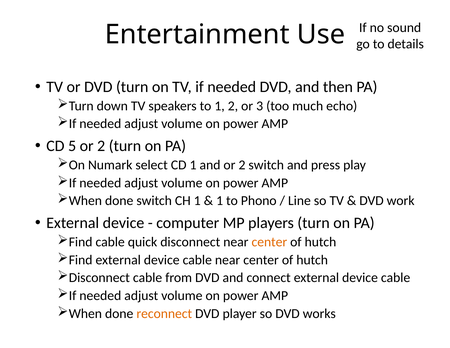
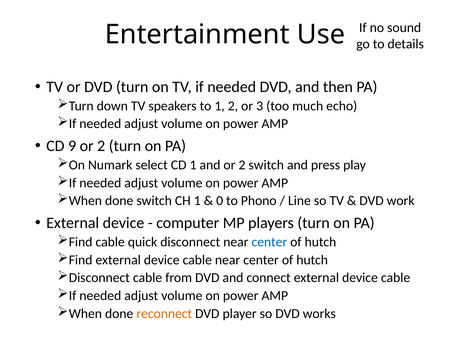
5: 5 -> 9
1 at (220, 201): 1 -> 0
center at (269, 242) colour: orange -> blue
